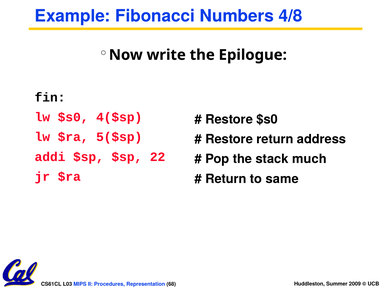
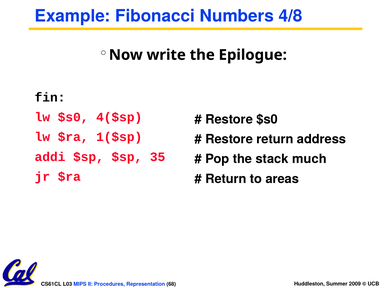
5($sp: 5($sp -> 1($sp
22: 22 -> 35
same: same -> areas
